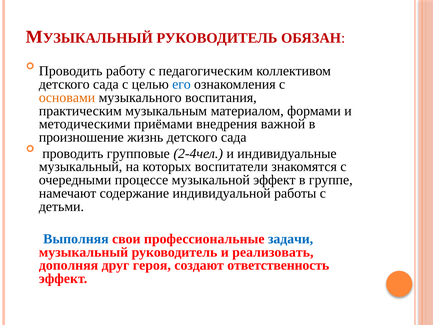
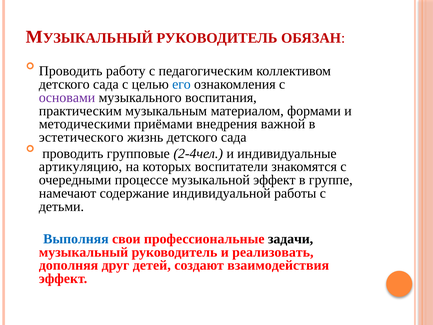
основами colour: orange -> purple
произношение: произношение -> эстетического
музыкальный at (81, 167): музыкальный -> артикуляцию
задачи colour: blue -> black
героя: героя -> детей
ответственность: ответственность -> взаимодействия
